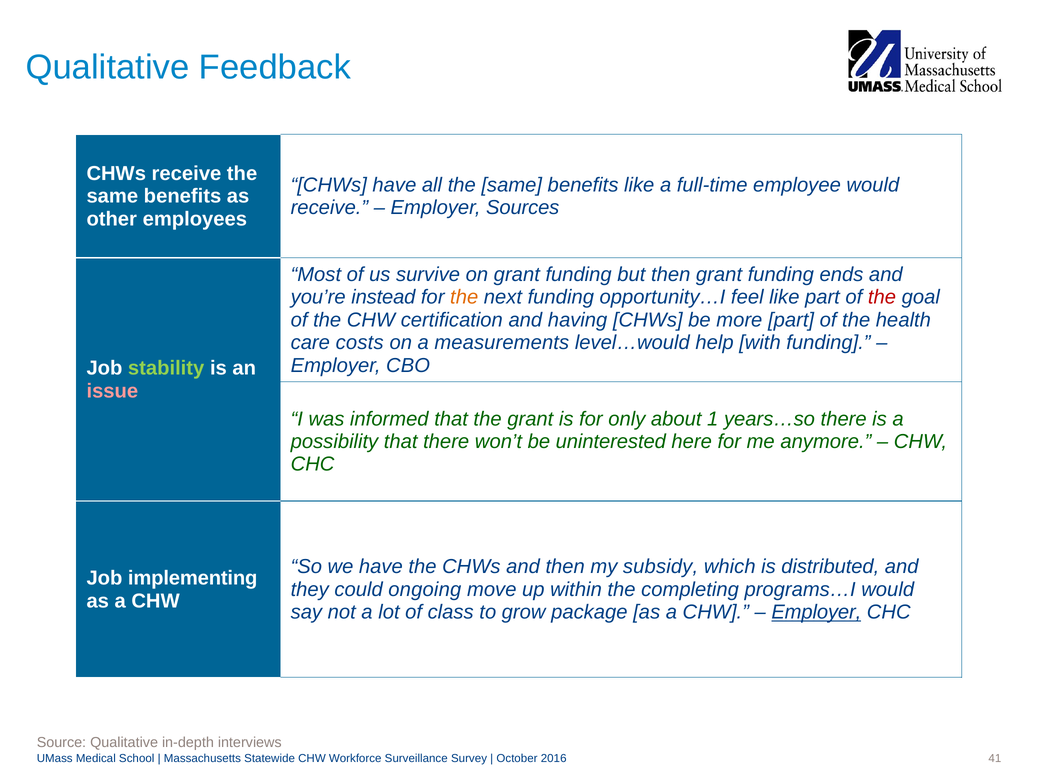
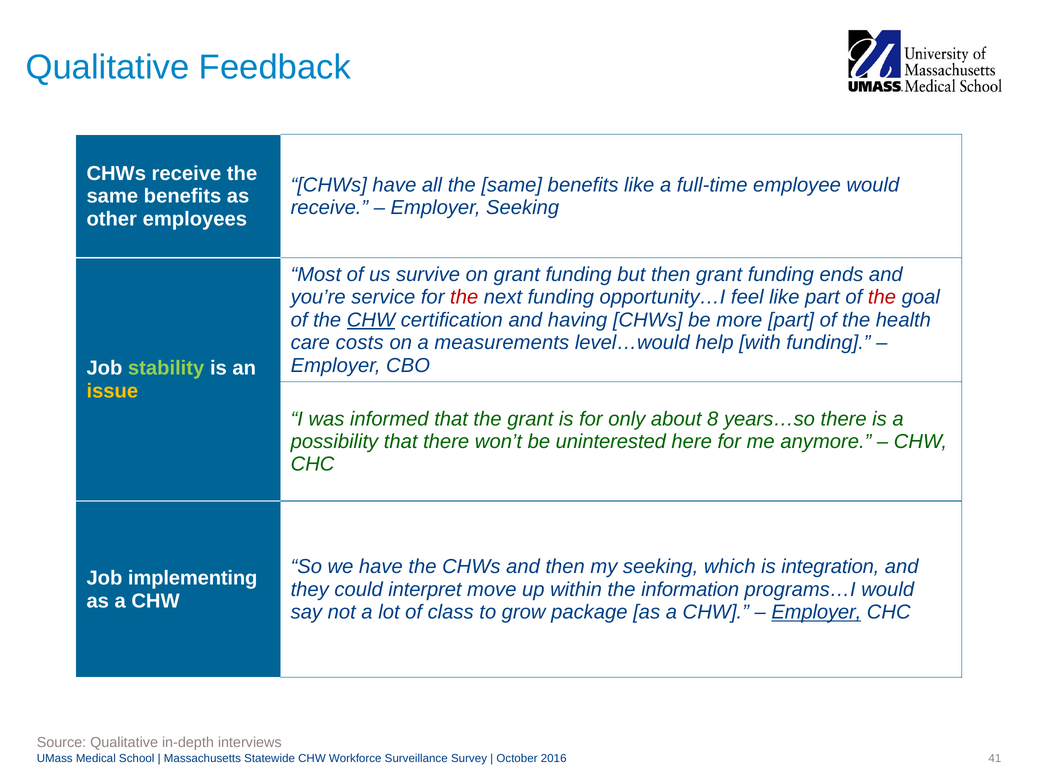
Employer Sources: Sources -> Seeking
instead: instead -> service
the at (464, 297) colour: orange -> red
CHW at (371, 320) underline: none -> present
issue colour: pink -> yellow
1: 1 -> 8
my subsidy: subsidy -> seeking
distributed: distributed -> integration
ongoing: ongoing -> interpret
completing: completing -> information
